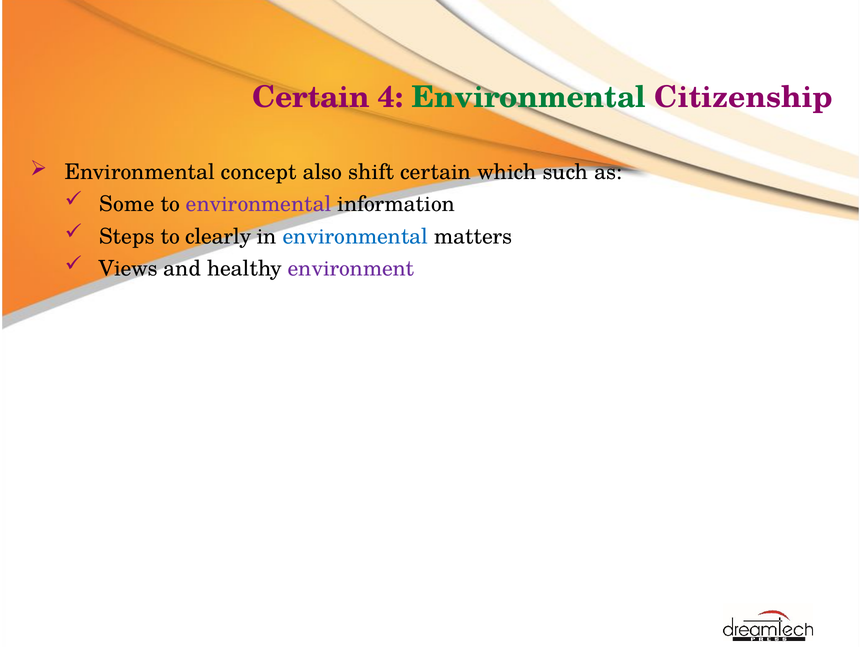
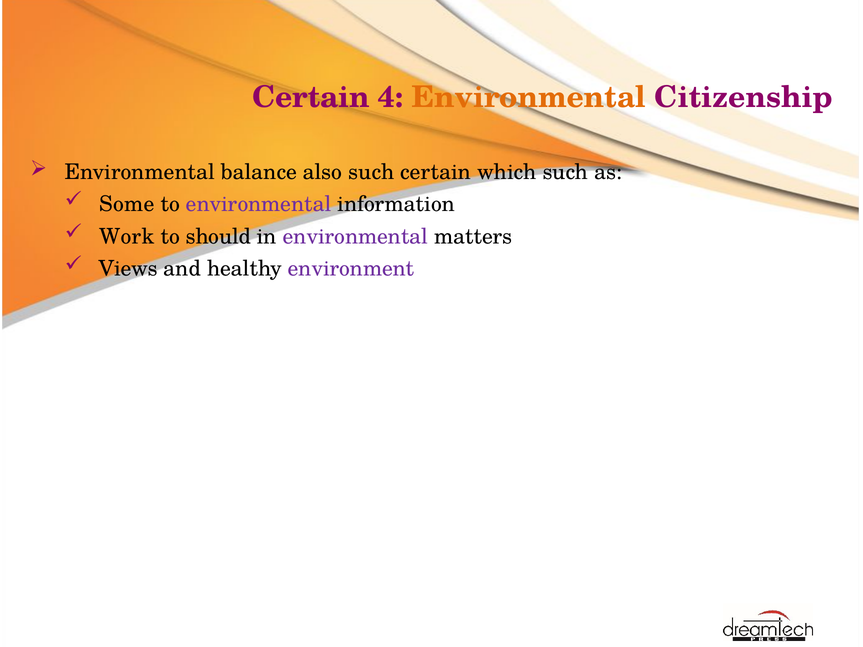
Environmental at (529, 97) colour: green -> orange
concept: concept -> balance
also shift: shift -> such
Steps: Steps -> Work
clearly: clearly -> should
environmental at (355, 237) colour: blue -> purple
